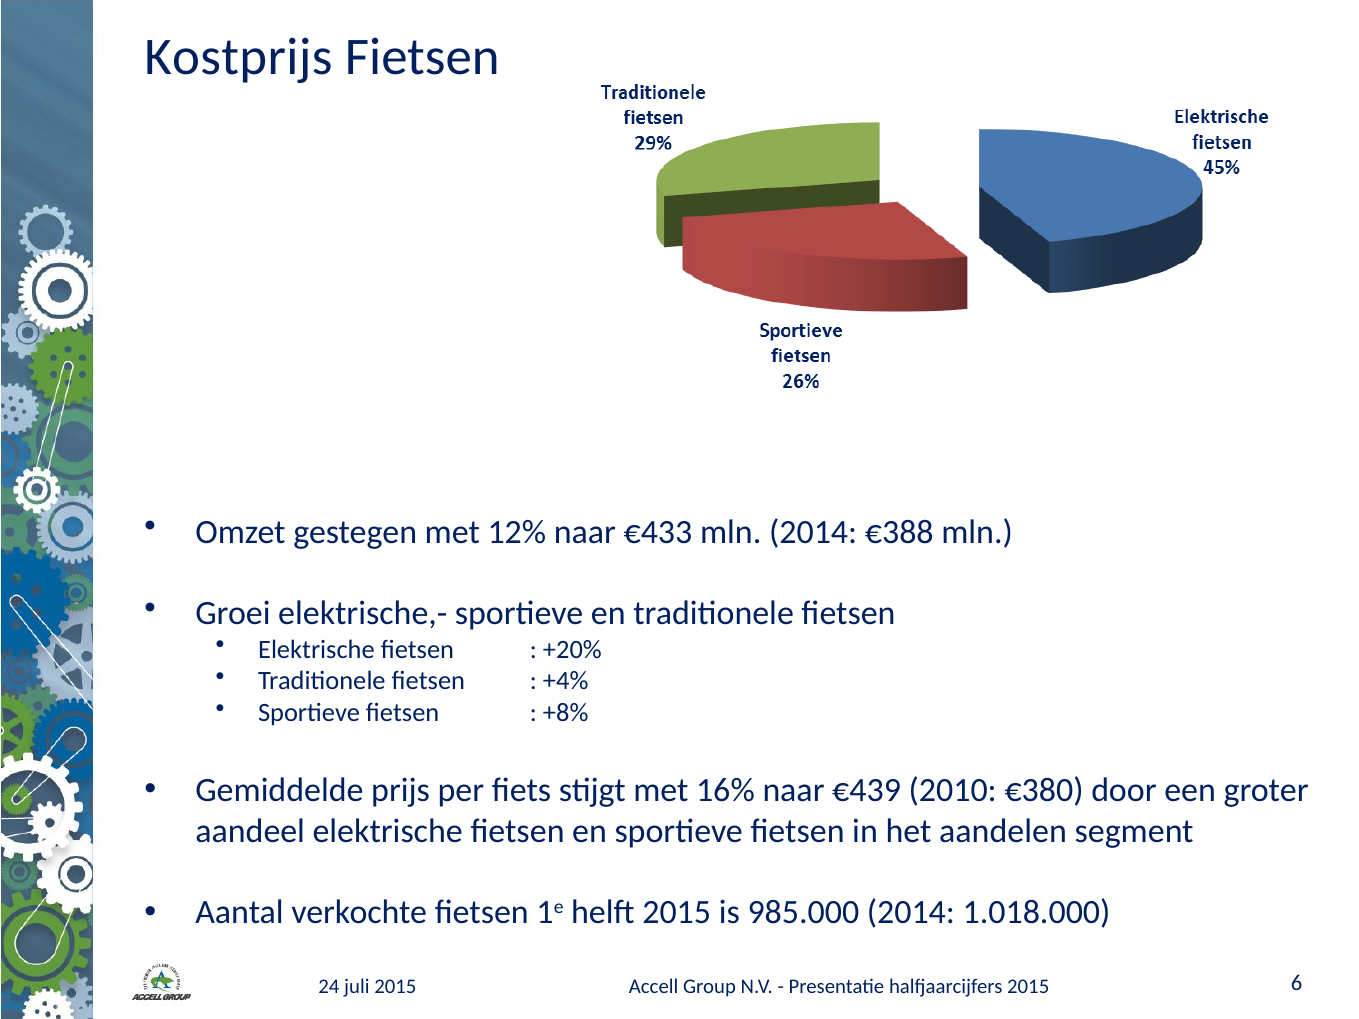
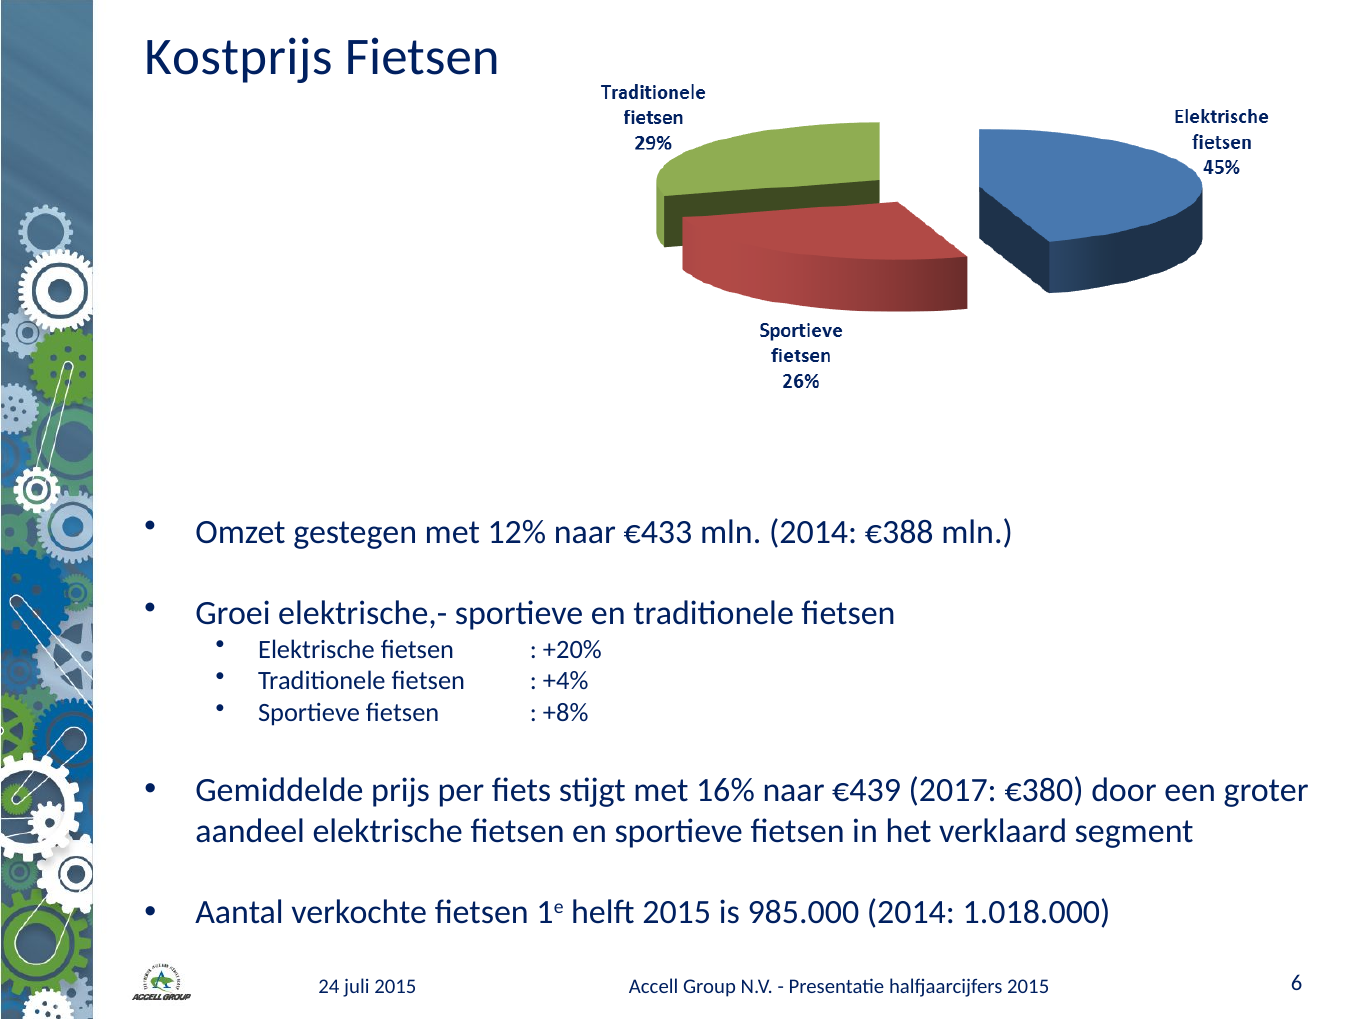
2010: 2010 -> 2017
aandelen: aandelen -> verklaard
